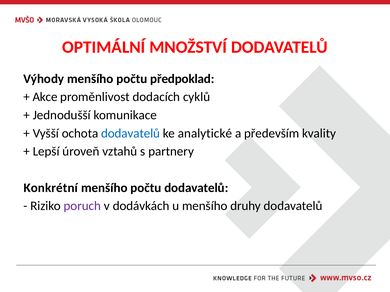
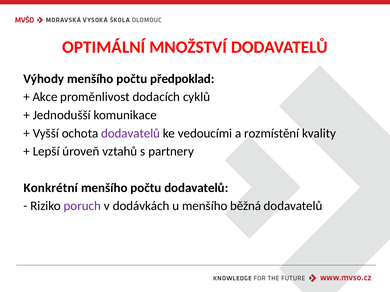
dodavatelů at (131, 133) colour: blue -> purple
analytické: analytické -> vedoucími
především: především -> rozmístění
druhy: druhy -> běžná
